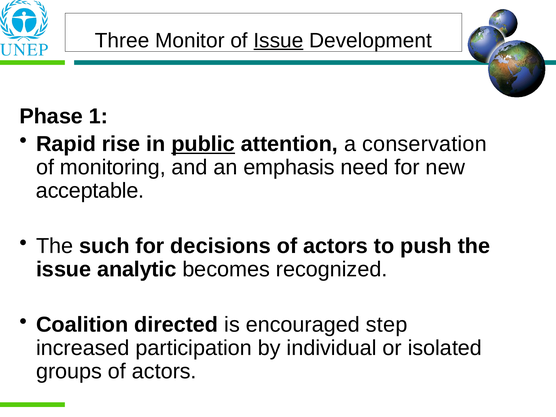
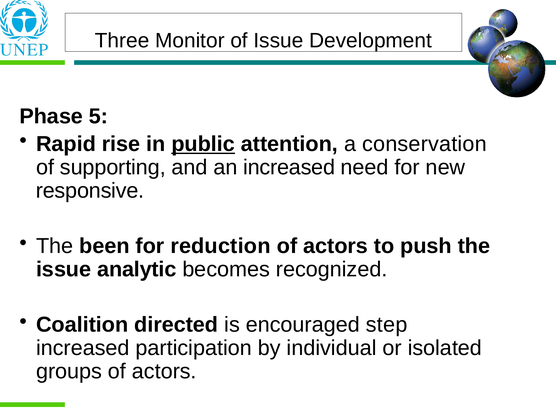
Issue at (278, 40) underline: present -> none
1: 1 -> 5
monitoring: monitoring -> supporting
an emphasis: emphasis -> increased
acceptable: acceptable -> responsive
such: such -> been
decisions: decisions -> reduction
